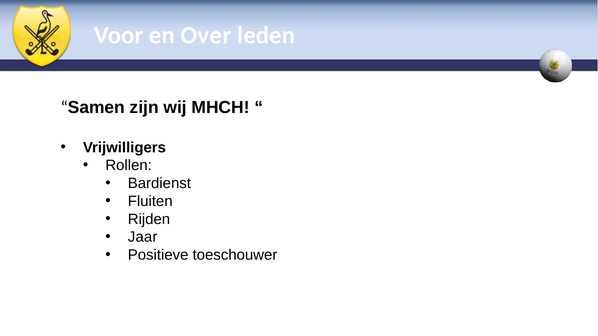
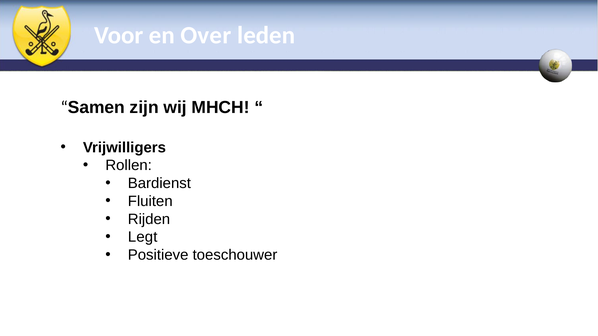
Jaar: Jaar -> Legt
